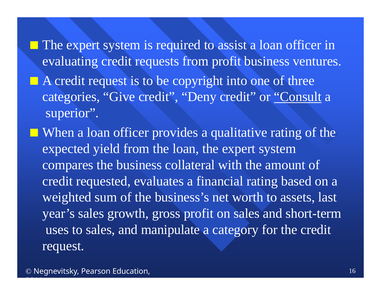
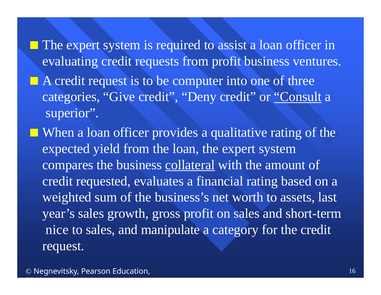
copyright: copyright -> computer
collateral underline: none -> present
uses: uses -> nice
